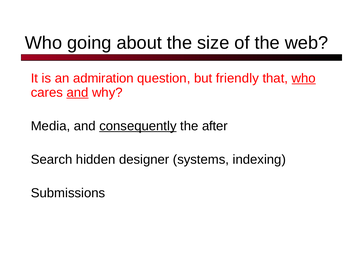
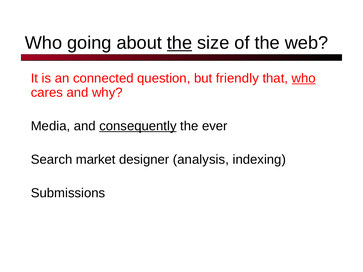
the at (180, 43) underline: none -> present
admiration: admiration -> connected
and at (77, 93) underline: present -> none
after: after -> ever
hidden: hidden -> market
systems: systems -> analysis
